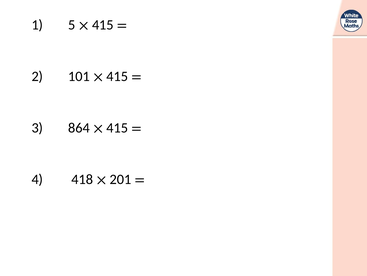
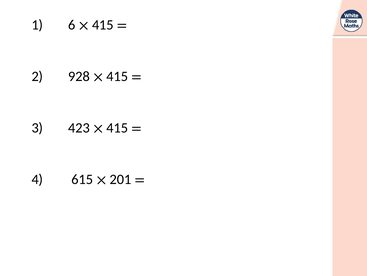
5: 5 -> 6
101: 101 -> 928
864: 864 -> 423
418: 418 -> 615
